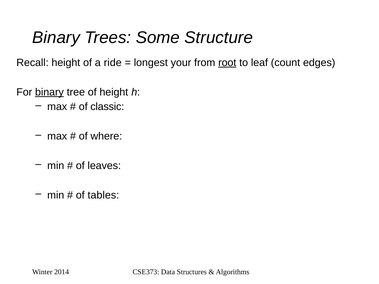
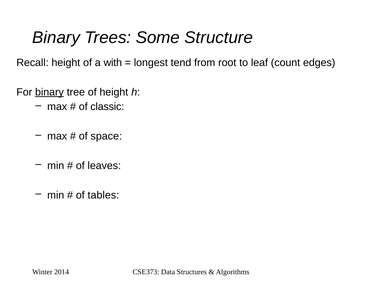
ride: ride -> with
your: your -> tend
root underline: present -> none
where: where -> space
